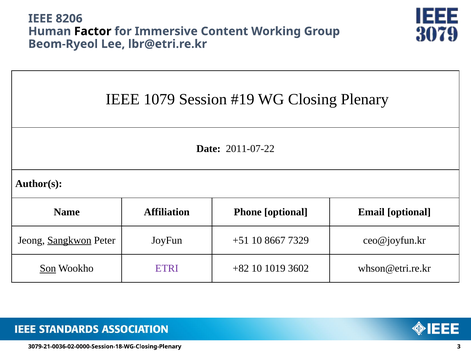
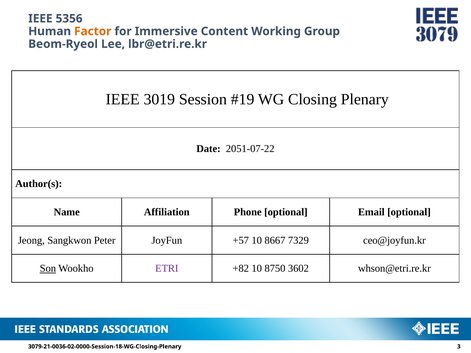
8206: 8206 -> 5356
Factor colour: black -> orange
1079: 1079 -> 3019
2011-07-22: 2011-07-22 -> 2051-07-22
Sangkwon underline: present -> none
+51: +51 -> +57
1019: 1019 -> 8750
